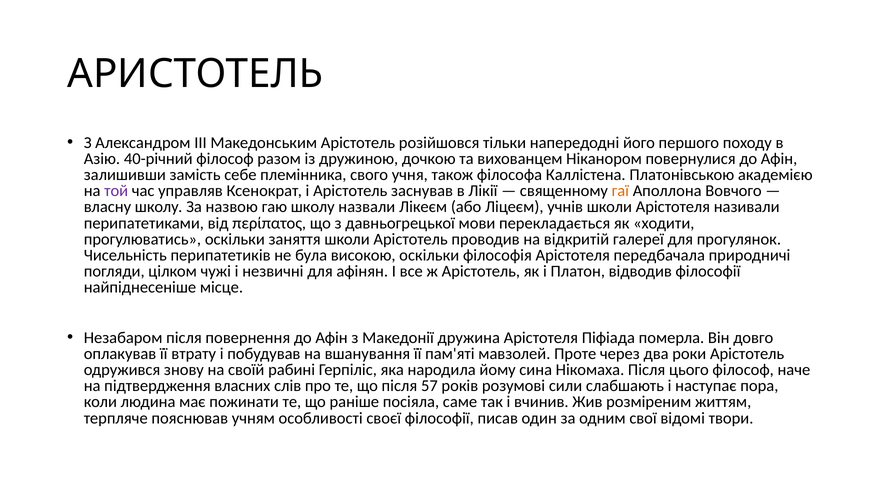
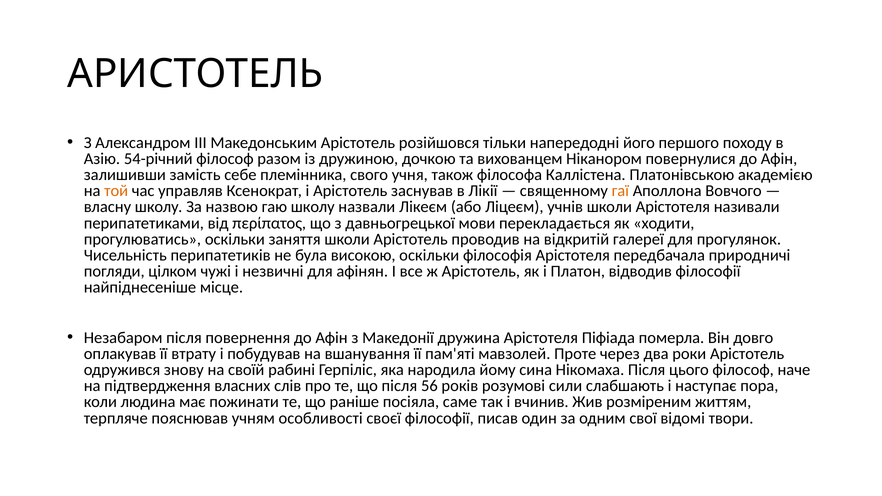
40-річний: 40-річний -> 54-річний
той colour: purple -> orange
57: 57 -> 56
